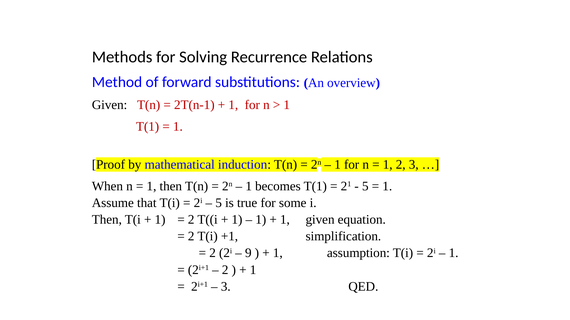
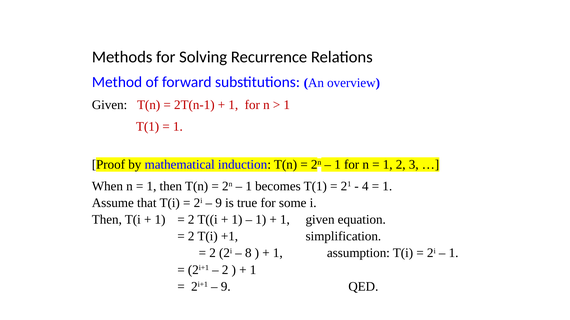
5 at (365, 186): 5 -> 4
5 at (219, 203): 5 -> 9
9: 9 -> 8
3 at (226, 287): 3 -> 9
